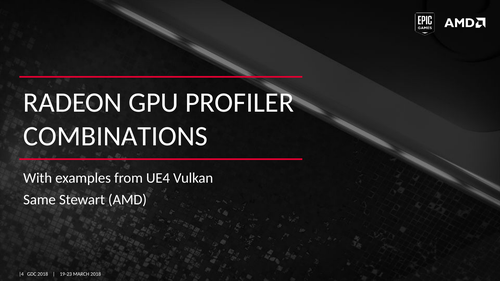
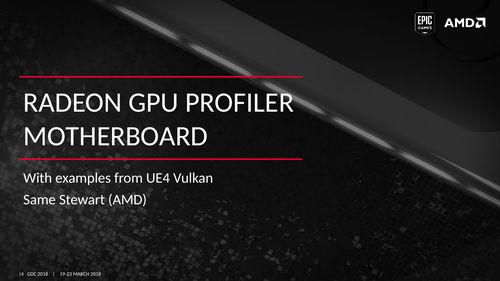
COMBINATIONS: COMBINATIONS -> MOTHERBOARD
